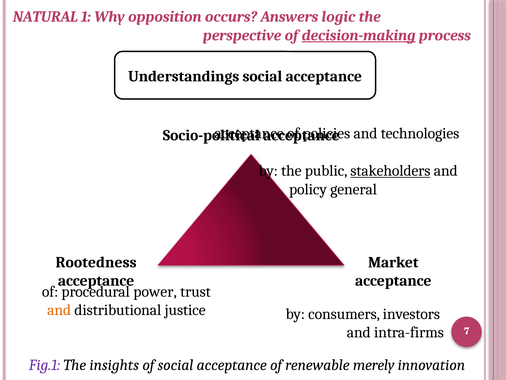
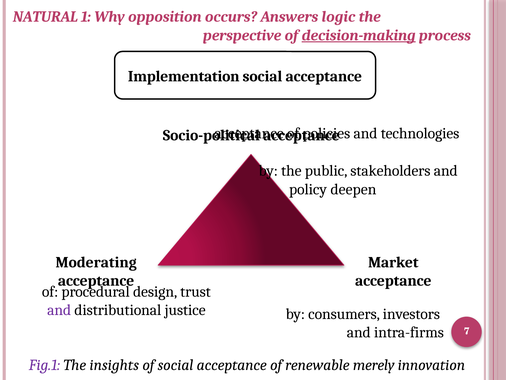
Understandings: Understandings -> Implementation
stakeholders underline: present -> none
general: general -> deepen
Rootedness: Rootedness -> Moderating
power: power -> design
and at (59, 310) colour: orange -> purple
